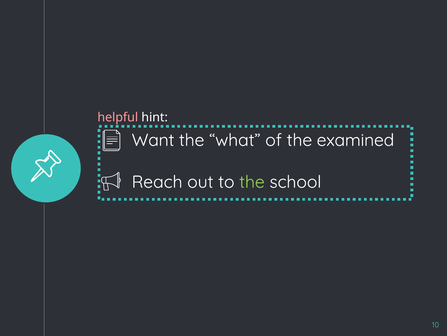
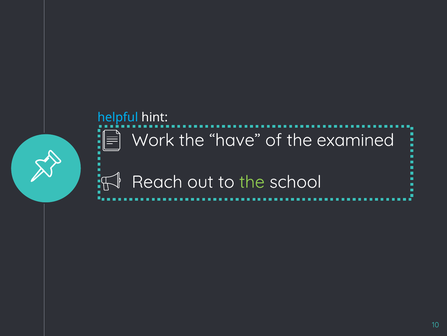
helpful colour: pink -> light blue
Want: Want -> Work
what: what -> have
